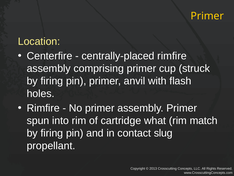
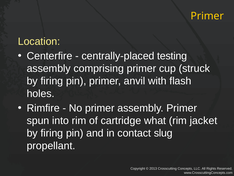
centrally-placed rimfire: rimfire -> testing
match: match -> jacket
